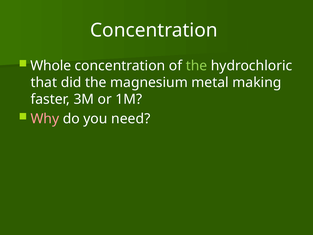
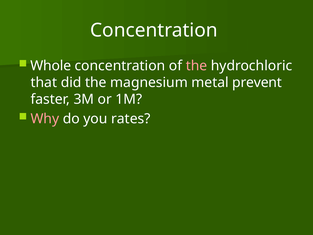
the at (197, 66) colour: light green -> pink
making: making -> prevent
need: need -> rates
